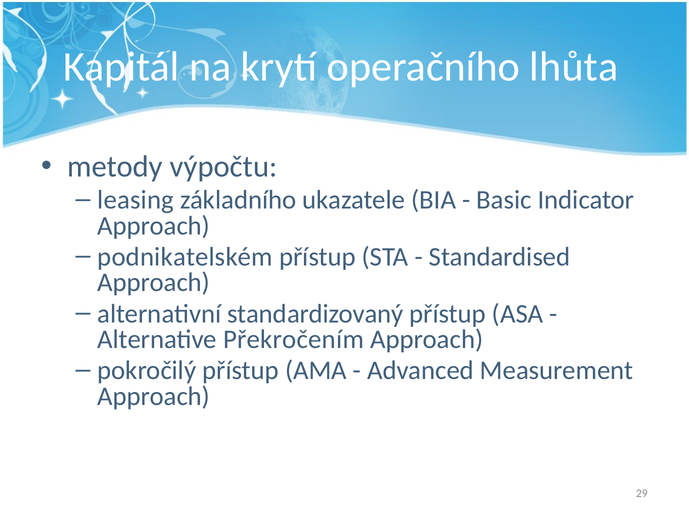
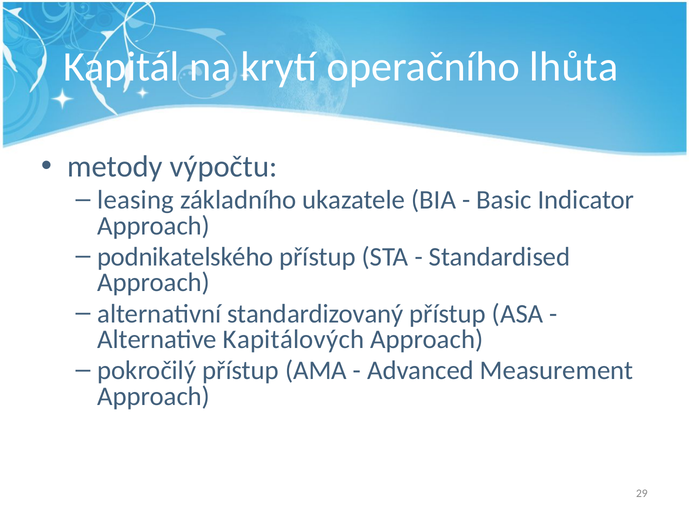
podnikatelském: podnikatelském -> podnikatelského
Překročením: Překročením -> Kapitálových
